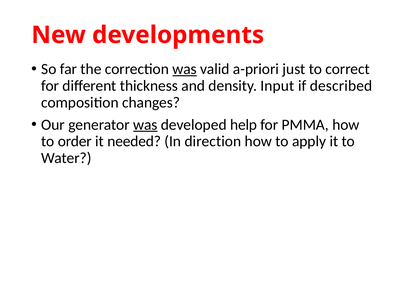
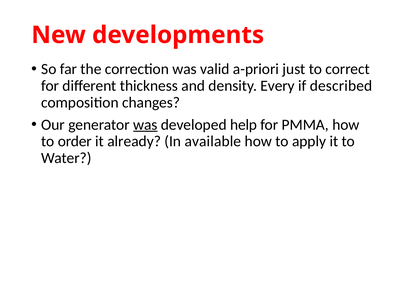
was at (185, 69) underline: present -> none
Input: Input -> Every
needed: needed -> already
direction: direction -> available
